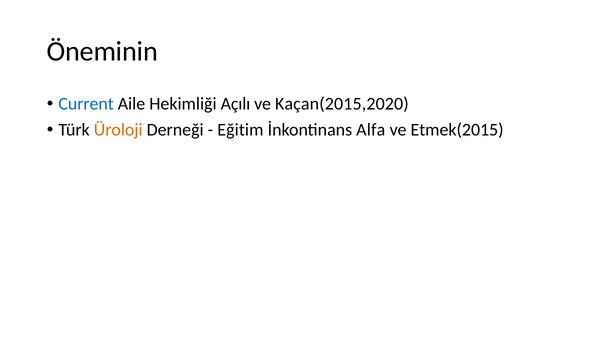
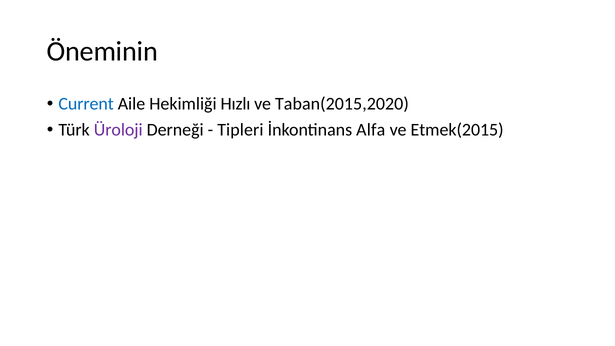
Açılı: Açılı -> Hızlı
Kaçan(2015,2020: Kaçan(2015,2020 -> Taban(2015,2020
Üroloji colour: orange -> purple
Eğitim: Eğitim -> Tipleri
